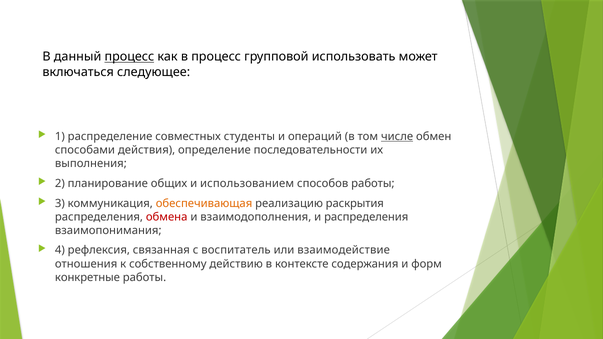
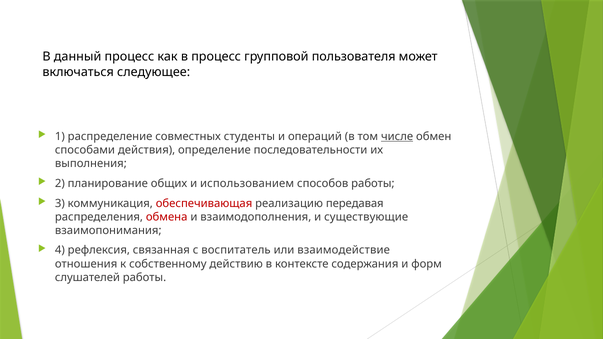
процесс at (129, 57) underline: present -> none
использовать: использовать -> пользователя
обеспечивающая colour: orange -> red
раскрытия: раскрытия -> передавая
и распределения: распределения -> существующие
конкретные: конкретные -> слушателей
